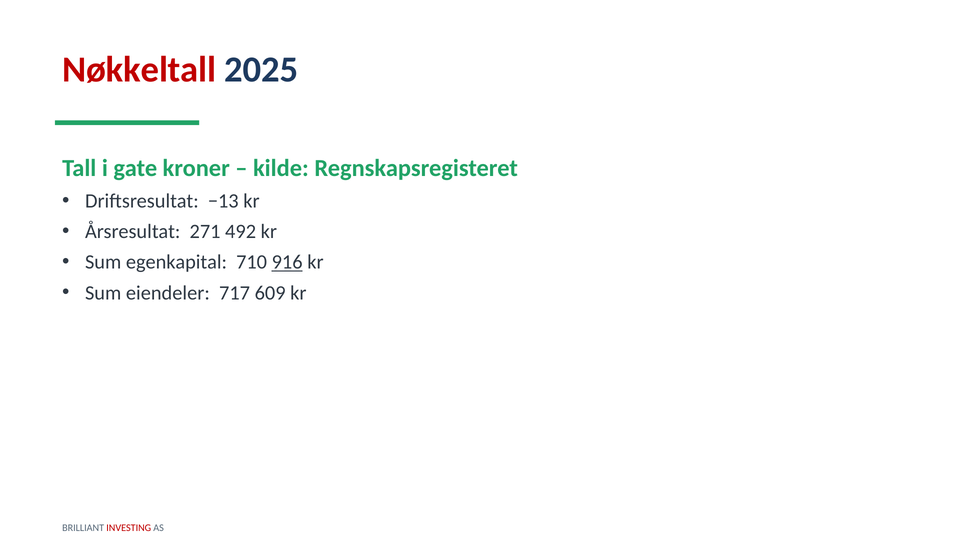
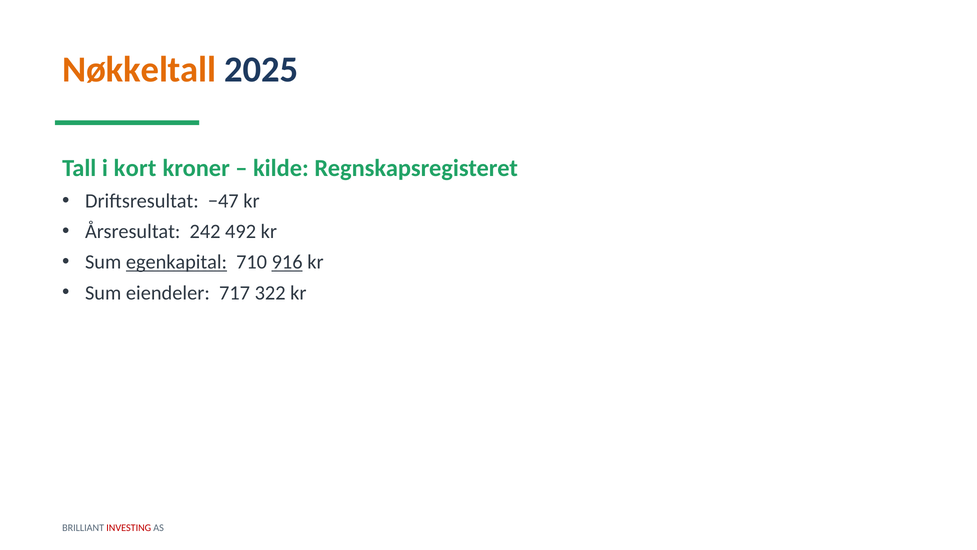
Nøkkeltall colour: red -> orange
gate: gate -> kort
−13: −13 -> −47
271: 271 -> 242
egenkapital underline: none -> present
609: 609 -> 322
